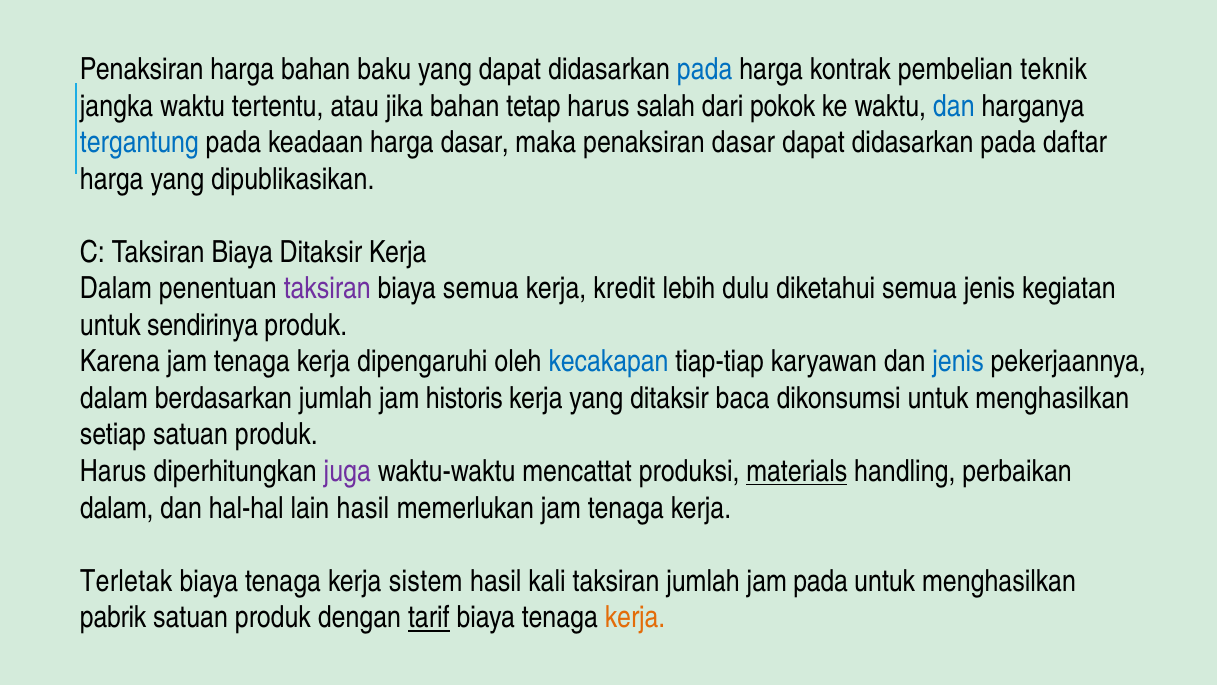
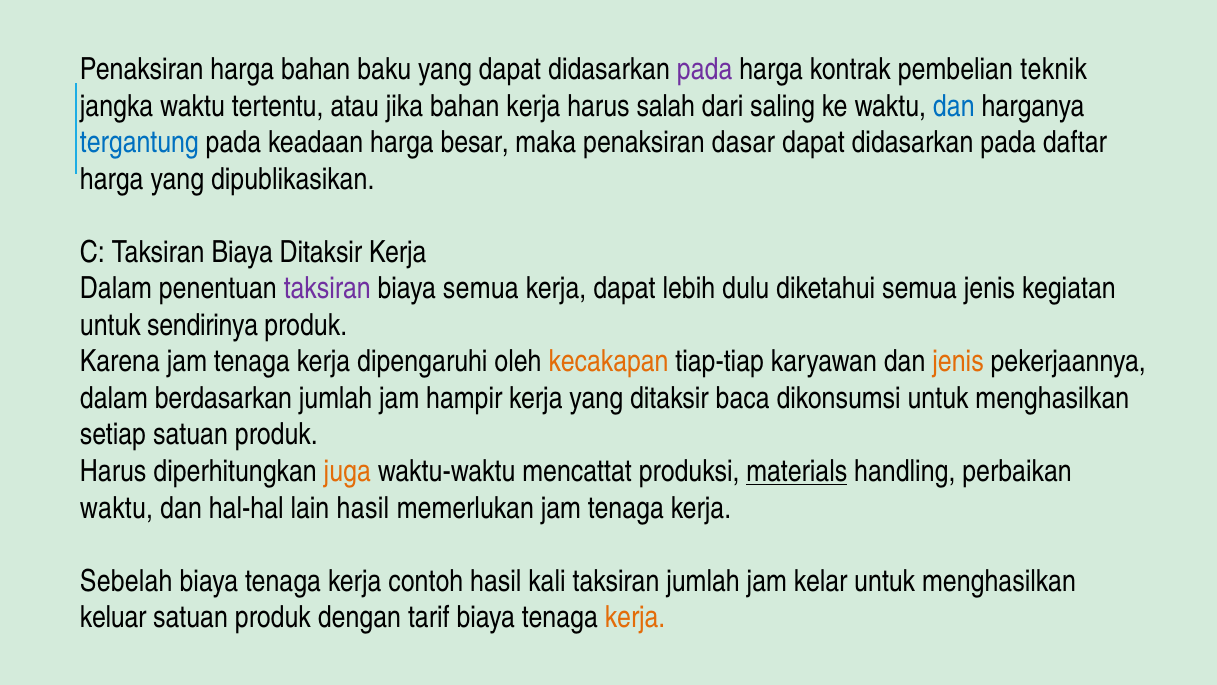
pada at (705, 70) colour: blue -> purple
bahan tetap: tetap -> kerja
pokok: pokok -> saling
harga dasar: dasar -> besar
kerja kredit: kredit -> dapat
kecakapan colour: blue -> orange
jenis at (958, 362) colour: blue -> orange
historis: historis -> hampir
juga colour: purple -> orange
dalam at (117, 508): dalam -> waktu
Terletak: Terletak -> Sebelah
sistem: sistem -> contoh
jam pada: pada -> kelar
pabrik: pabrik -> keluar
tarif underline: present -> none
